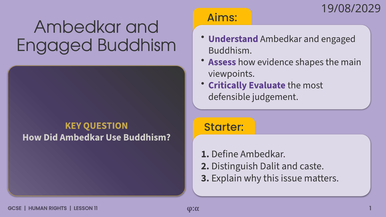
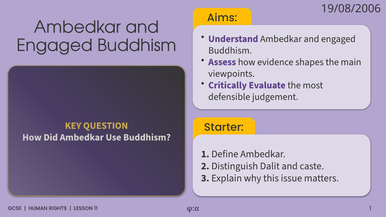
19/08/2029: 19/08/2029 -> 19/08/2006
